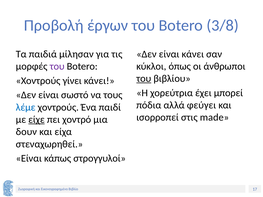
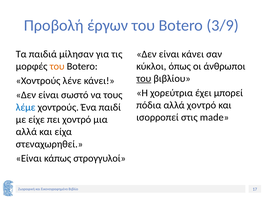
3/8: 3/8 -> 3/9
του at (57, 66) colour: purple -> orange
γίνει: γίνει -> λένε
αλλά φεύγει: φεύγει -> χοντρό
είχε underline: present -> none
δουν at (26, 132): δουν -> αλλά
